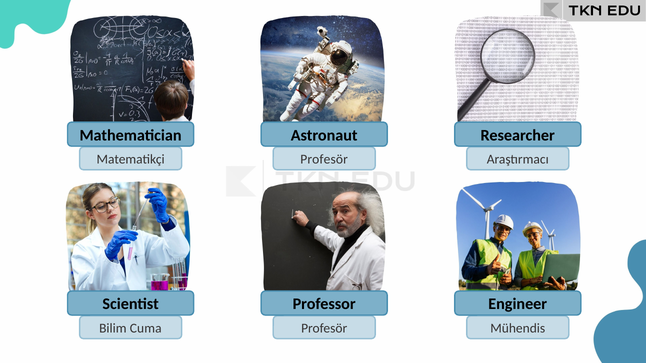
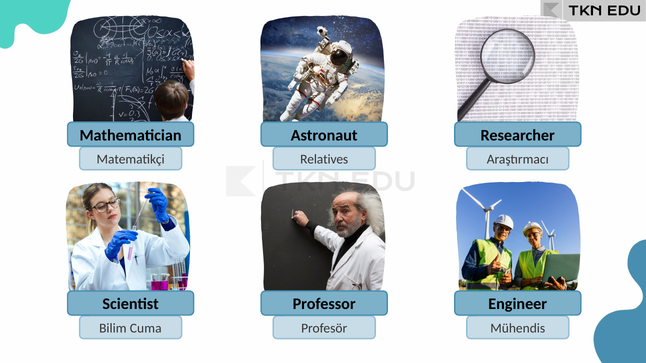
Profesör at (324, 159): Profesör -> Relatives
